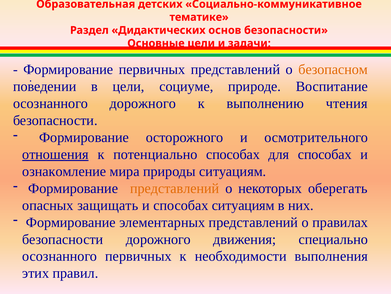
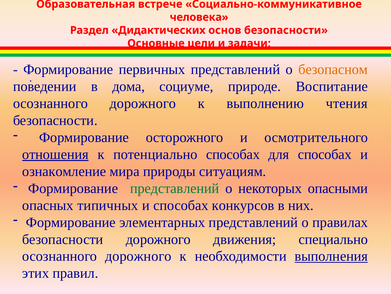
детских: детских -> встрече
тематике: тематике -> человека
в цели: цели -> дома
представлений at (175, 188) colour: orange -> green
оберегать: оберегать -> опасными
защищать: защищать -> типичных
способах ситуациям: ситуациям -> конкурсов
первичных at (138, 256): первичных -> дорожного
выполнения underline: none -> present
